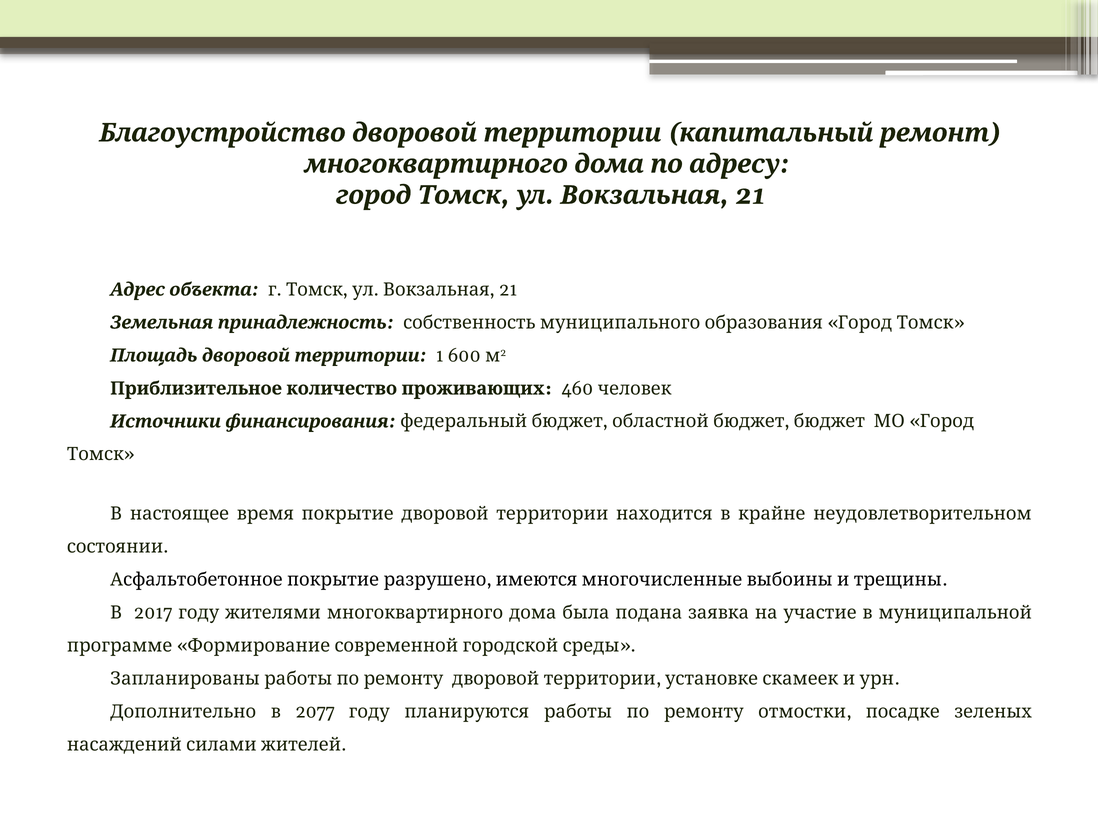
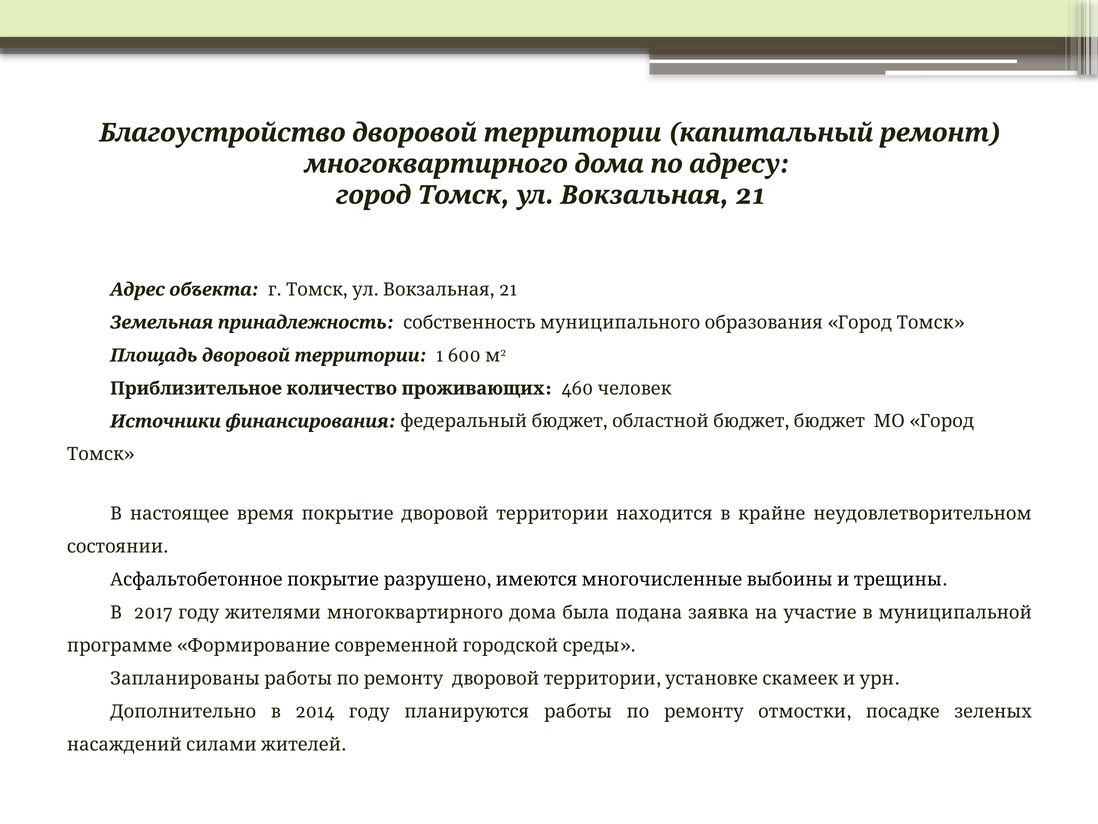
2077: 2077 -> 2014
